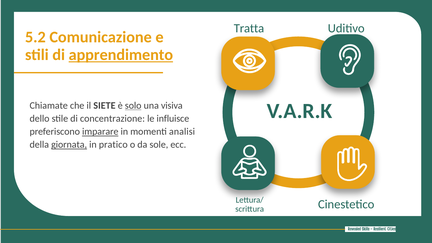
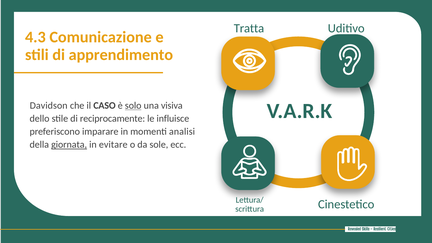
5.2: 5.2 -> 4.3
apprendimento underline: present -> none
Chiamate: Chiamate -> Davidson
SIETE: SIETE -> CASO
concentrazione: concentrazione -> reciprocamente
imparare underline: present -> none
pratico: pratico -> evitare
